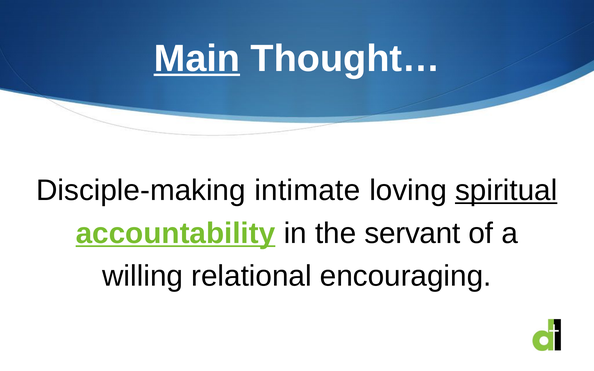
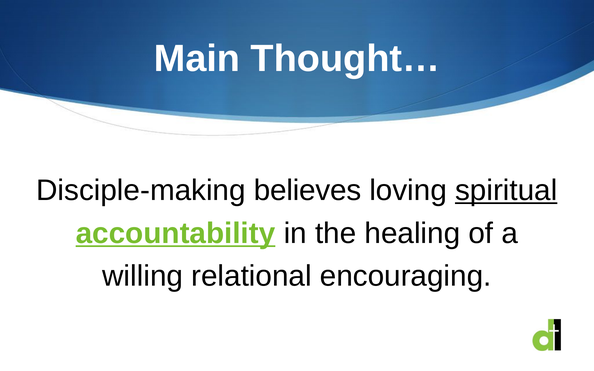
Main underline: present -> none
intimate: intimate -> believes
servant: servant -> healing
